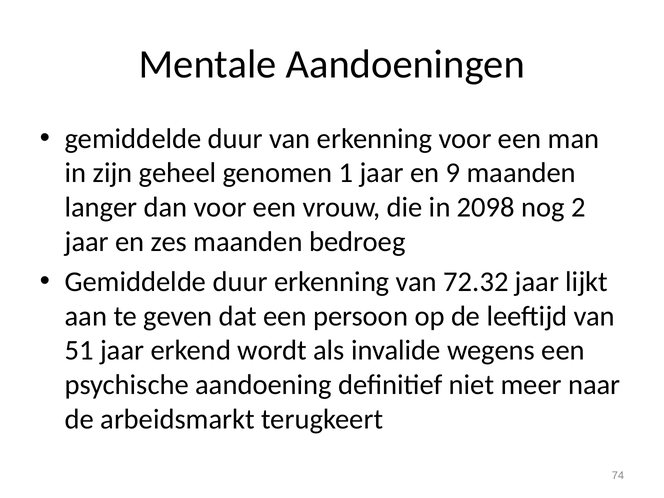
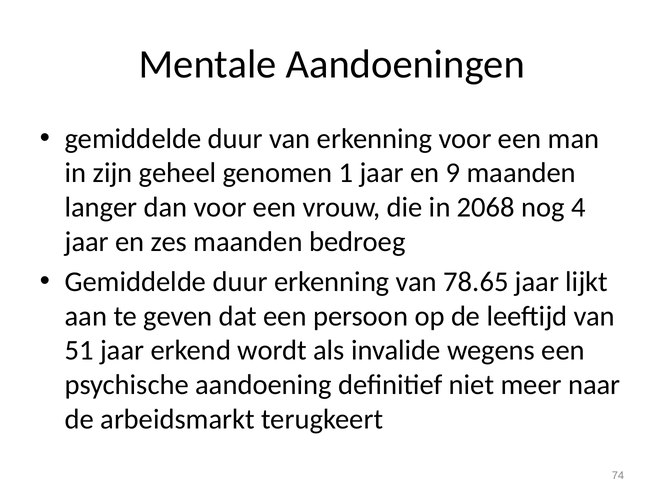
2098: 2098 -> 2068
2: 2 -> 4
72.32: 72.32 -> 78.65
